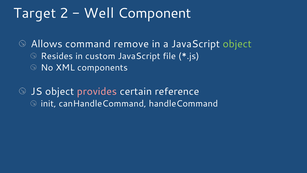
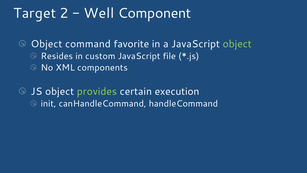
Allows at (47, 44): Allows -> Object
remove: remove -> favorite
provides colour: pink -> light green
reference: reference -> execution
